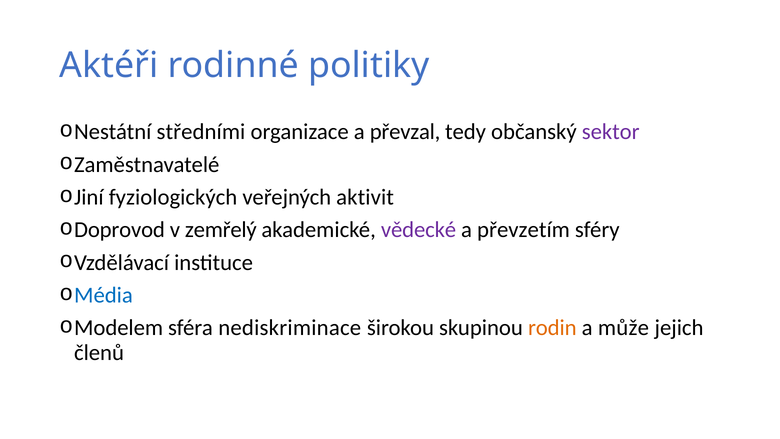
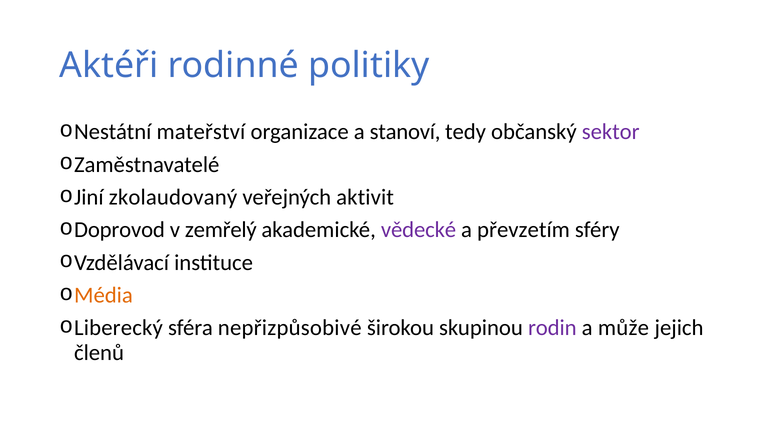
středními: středními -> mateřství
převzal: převzal -> stanoví
fyziologických: fyziologických -> zkolaudovaný
Média colour: blue -> orange
Modelem: Modelem -> Liberecký
nediskriminace: nediskriminace -> nepřizpůsobivé
rodin colour: orange -> purple
